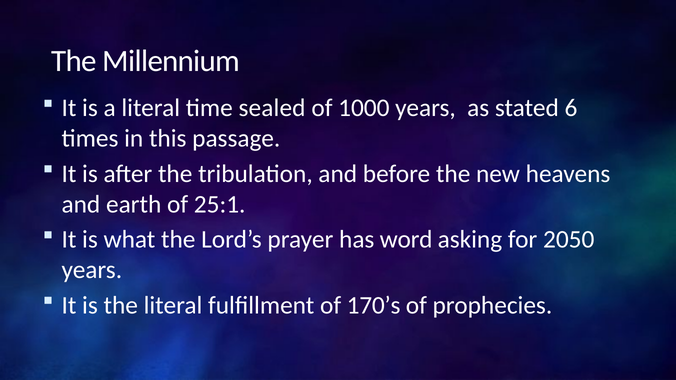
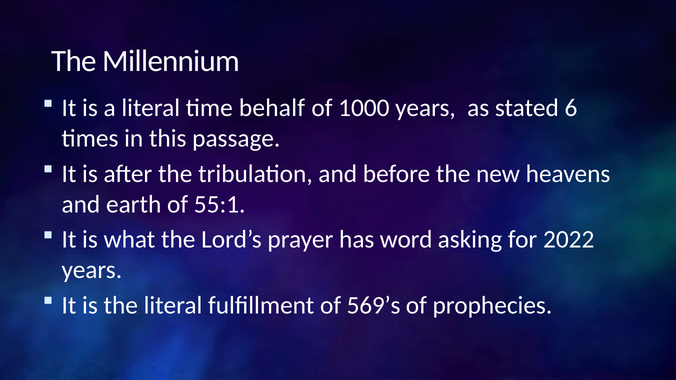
sealed: sealed -> behalf
25:1: 25:1 -> 55:1
2050: 2050 -> 2022
170’s: 170’s -> 569’s
